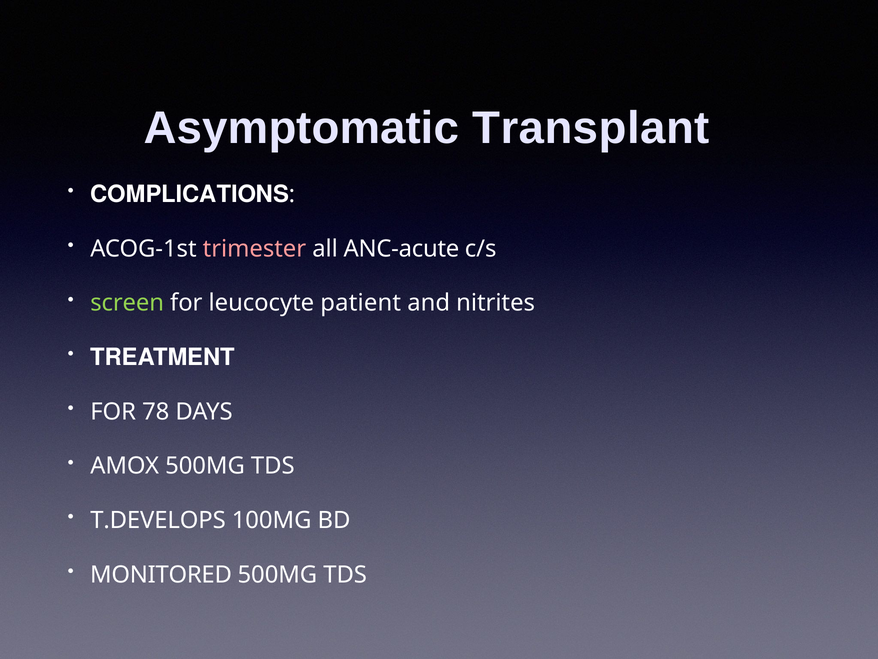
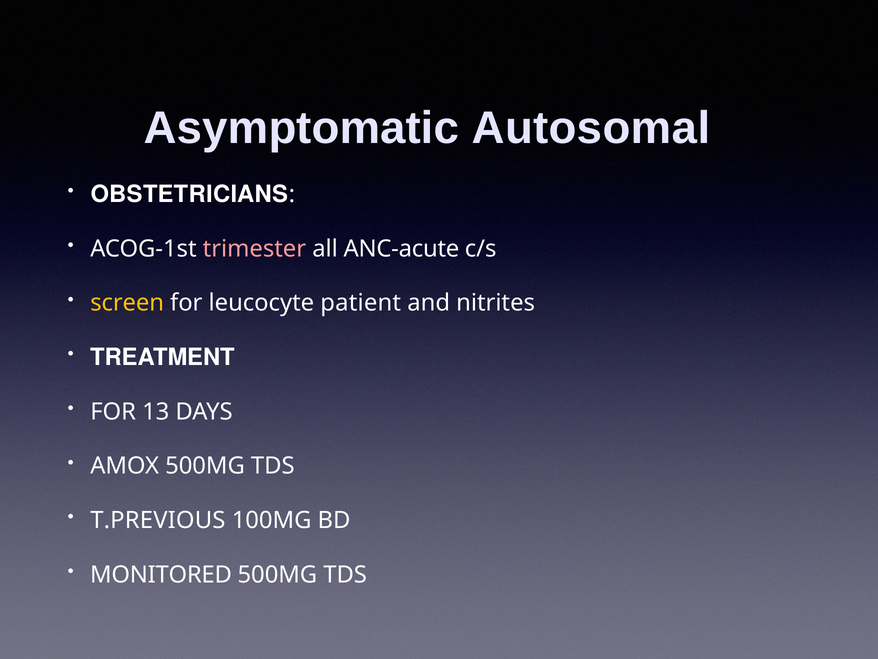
Transplant: Transplant -> Autosomal
COMPLICATIONS: COMPLICATIONS -> OBSTETRICIANS
screen colour: light green -> yellow
78: 78 -> 13
T.DEVELOPS: T.DEVELOPS -> T.PREVIOUS
